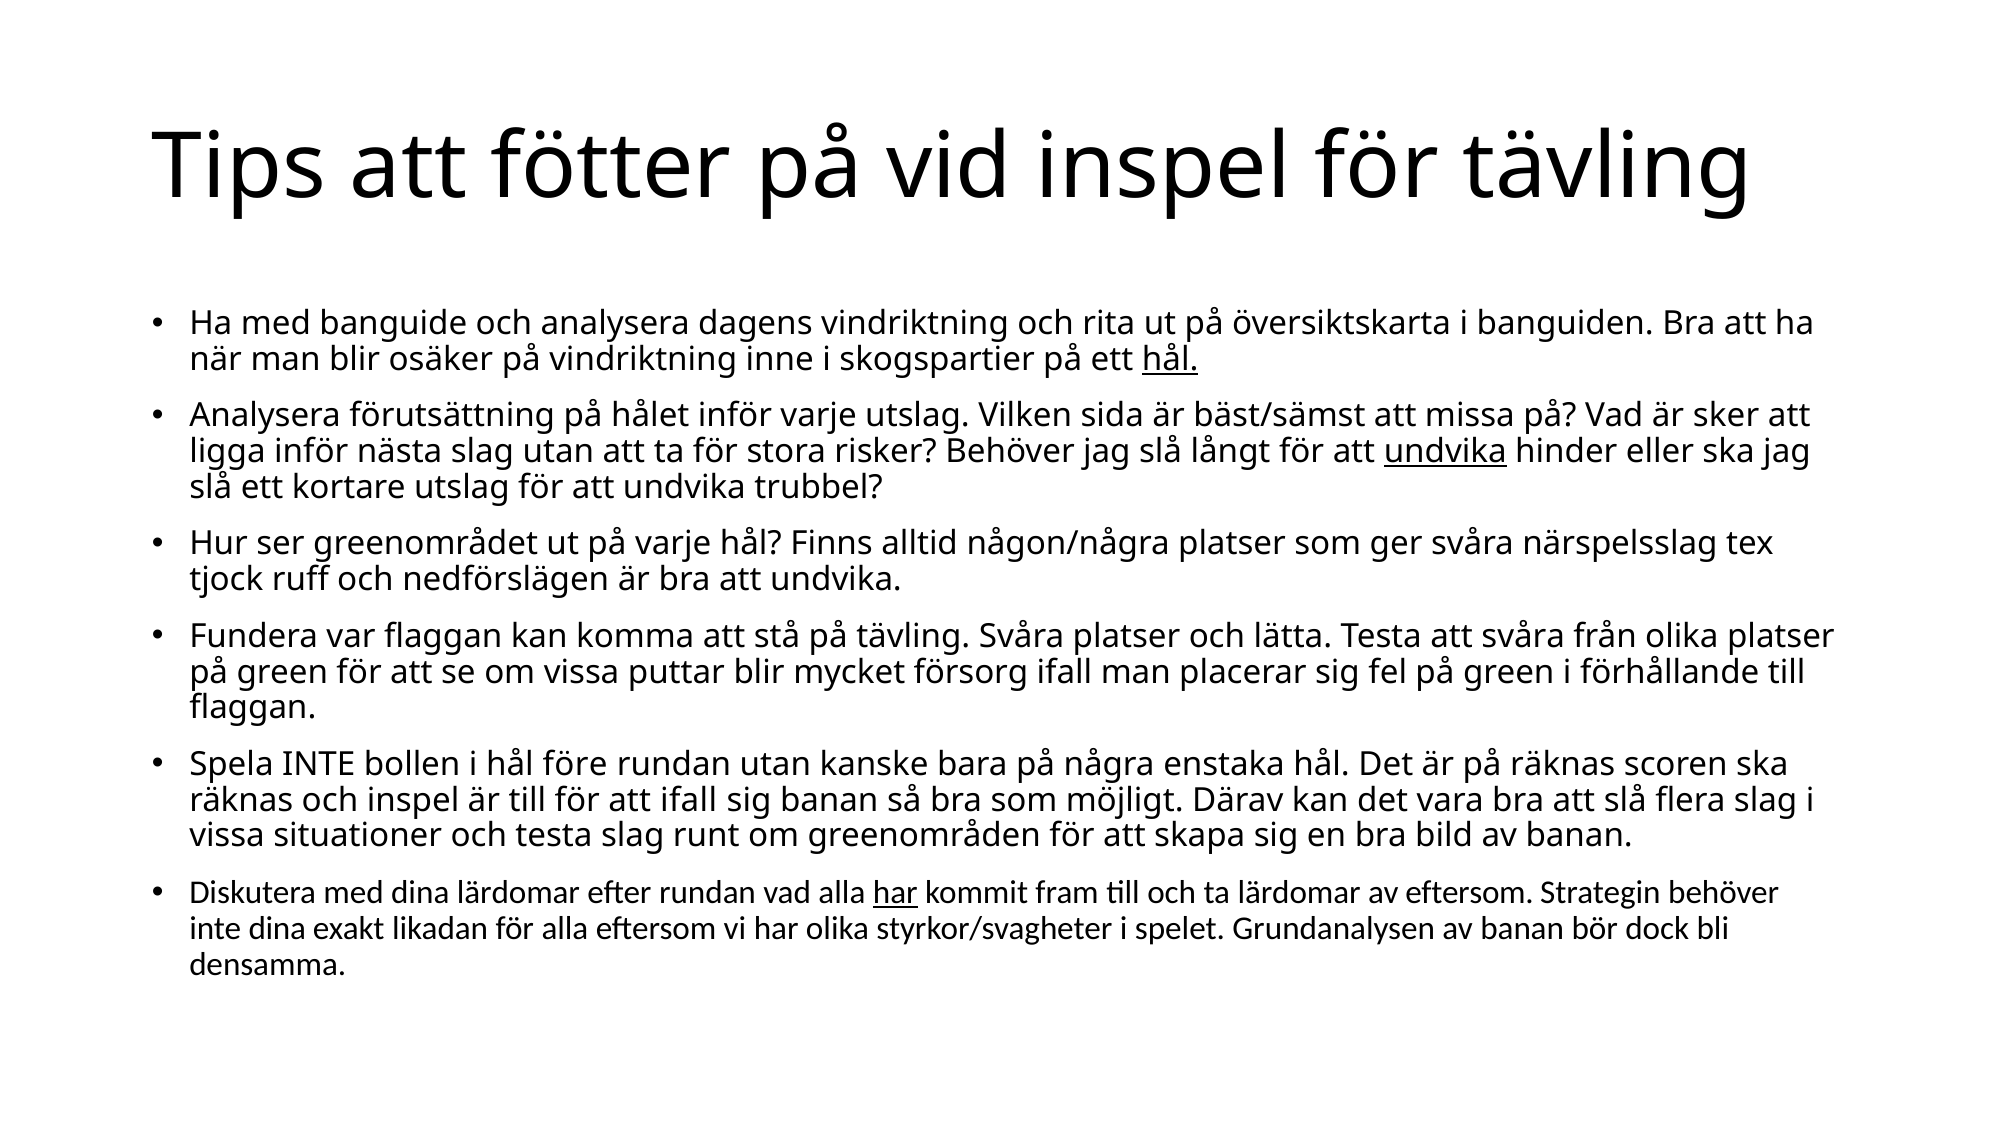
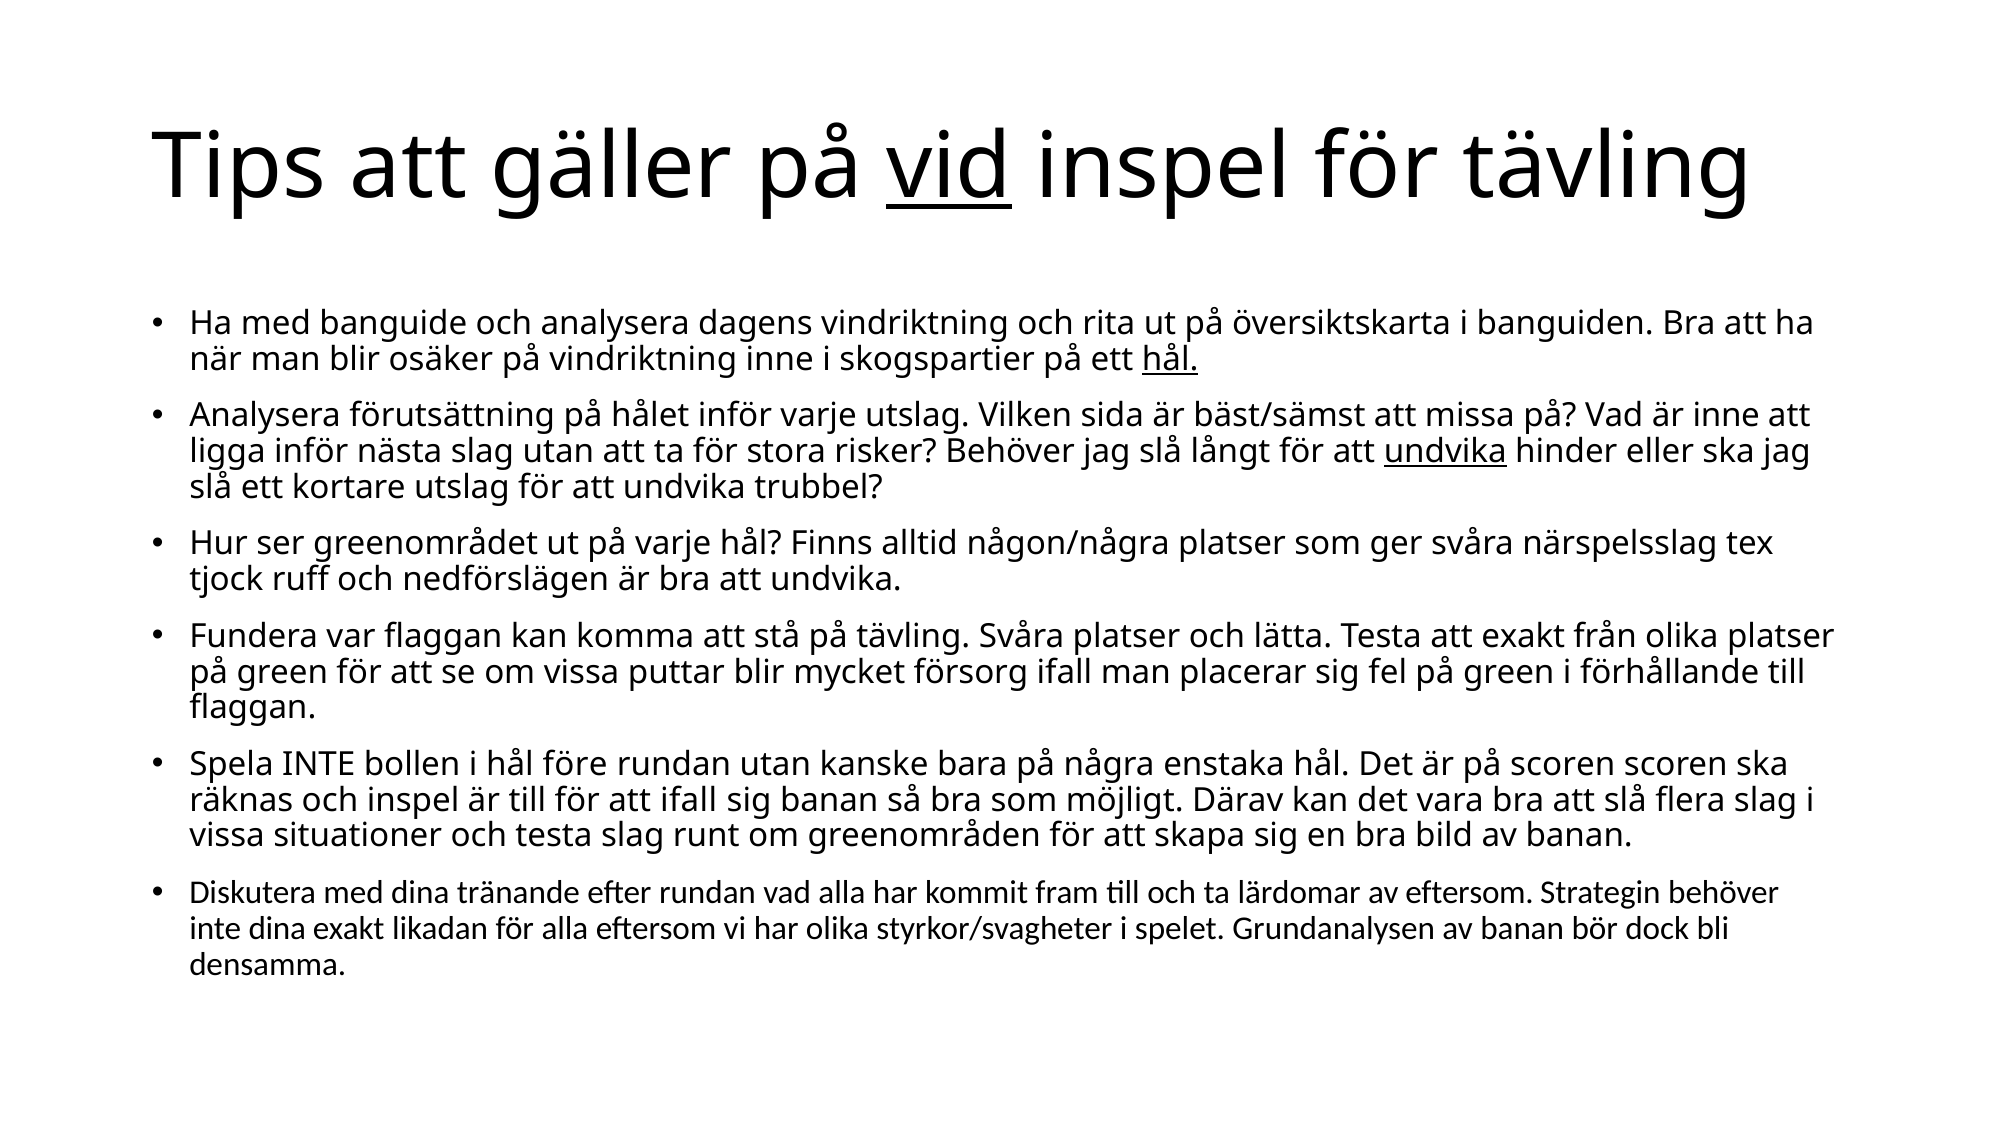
fötter: fötter -> gäller
vid underline: none -> present
är sker: sker -> inne
att svåra: svåra -> exakt
på räknas: räknas -> scoren
dina lärdomar: lärdomar -> tränande
har at (895, 893) underline: present -> none
